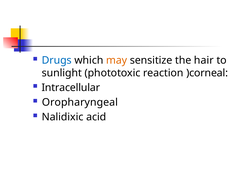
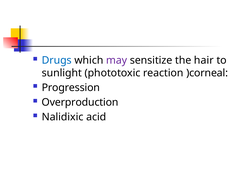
may colour: orange -> purple
Intracellular: Intracellular -> Progression
Oropharyngeal: Oropharyngeal -> Overproduction
